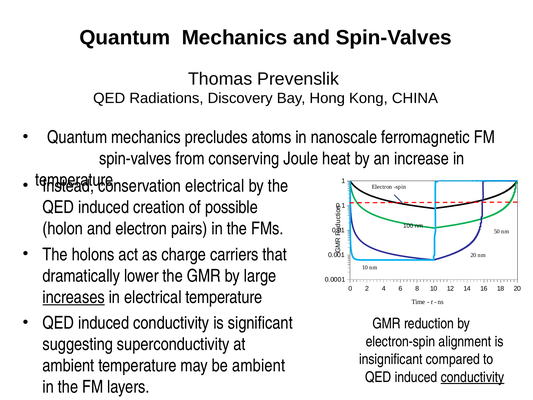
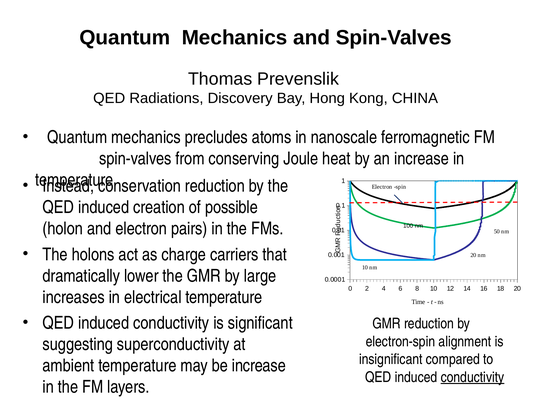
conservation electrical: electrical -> reduction
increases underline: present -> none
be ambient: ambient -> increase
